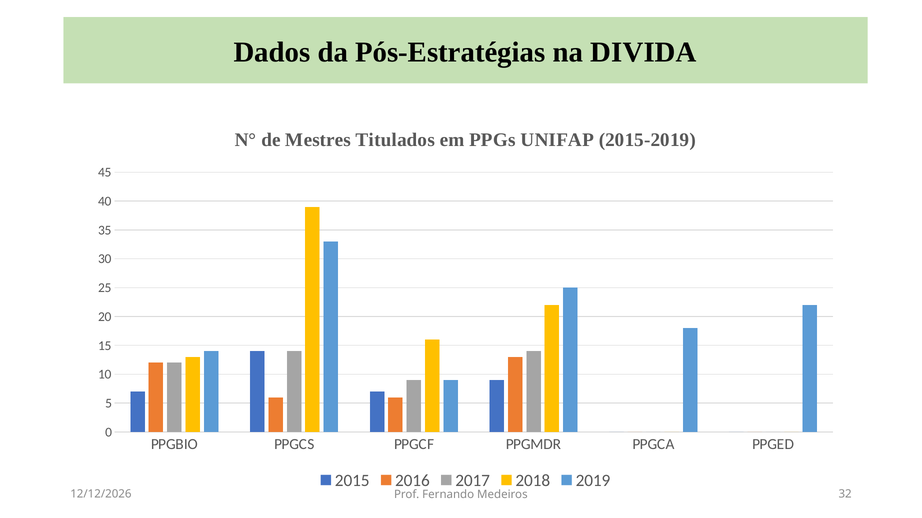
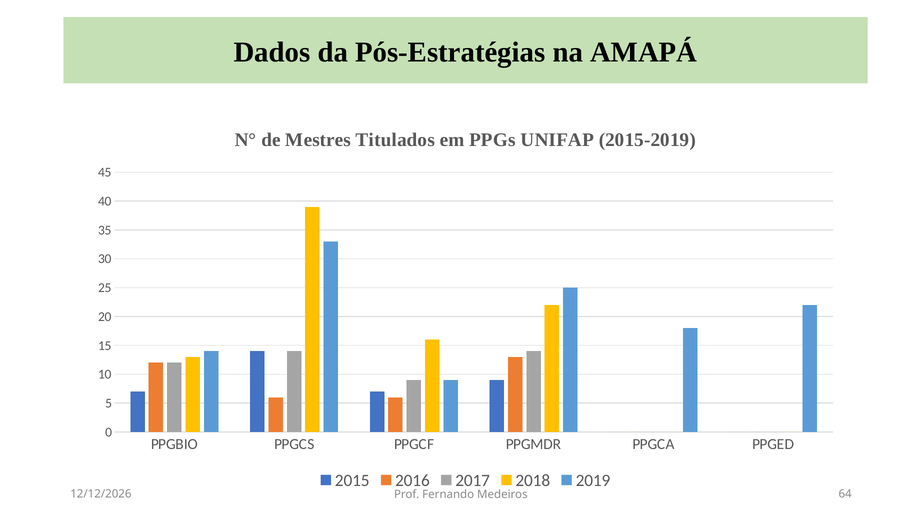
DIVIDA: DIVIDA -> AMAPÁ
32: 32 -> 64
